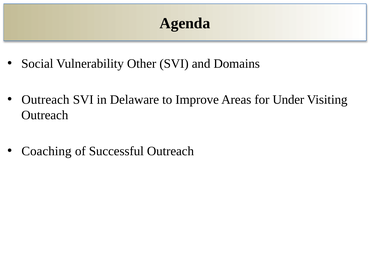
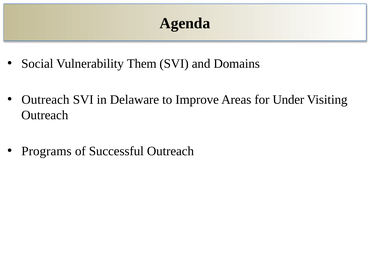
Other: Other -> Them
Coaching: Coaching -> Programs
